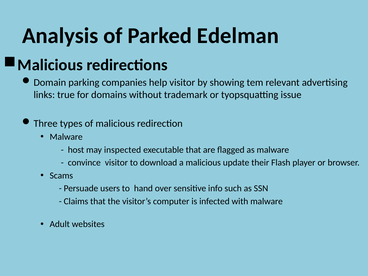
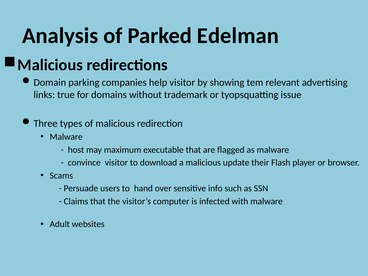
inspected: inspected -> maximum
